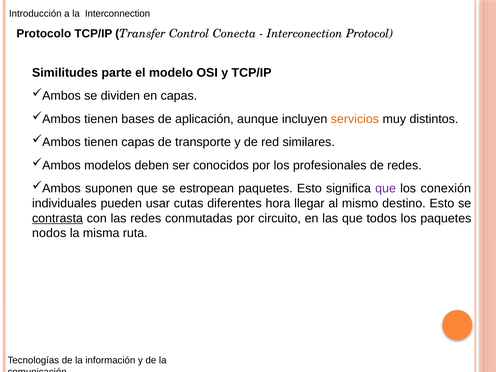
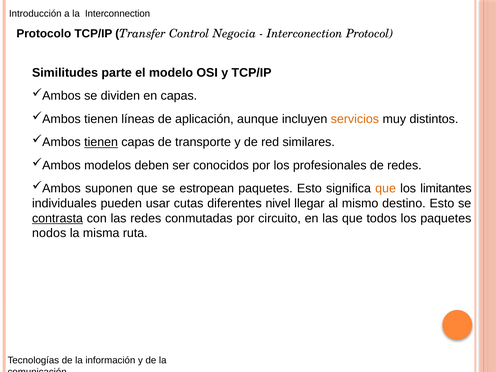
Conecta: Conecta -> Negocia
bases: bases -> líneas
tienen at (101, 142) underline: none -> present
que at (386, 189) colour: purple -> orange
conexión: conexión -> limitantes
hora: hora -> nivel
